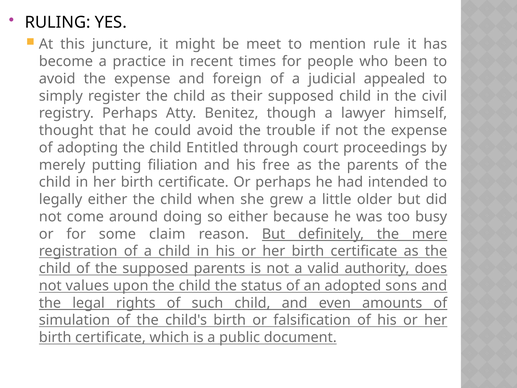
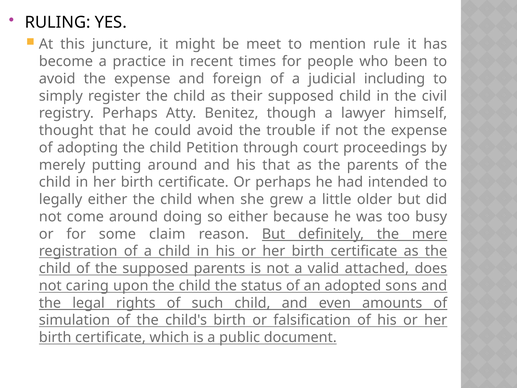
appealed: appealed -> including
Entitled: Entitled -> Petition
putting filiation: filiation -> around
his free: free -> that
authority: authority -> attached
values: values -> caring
